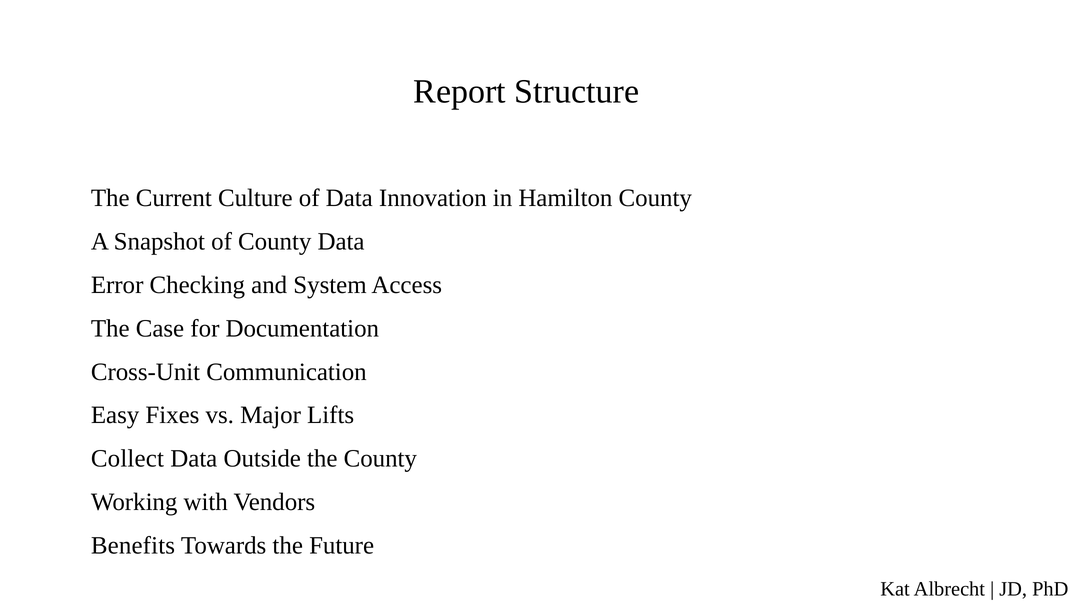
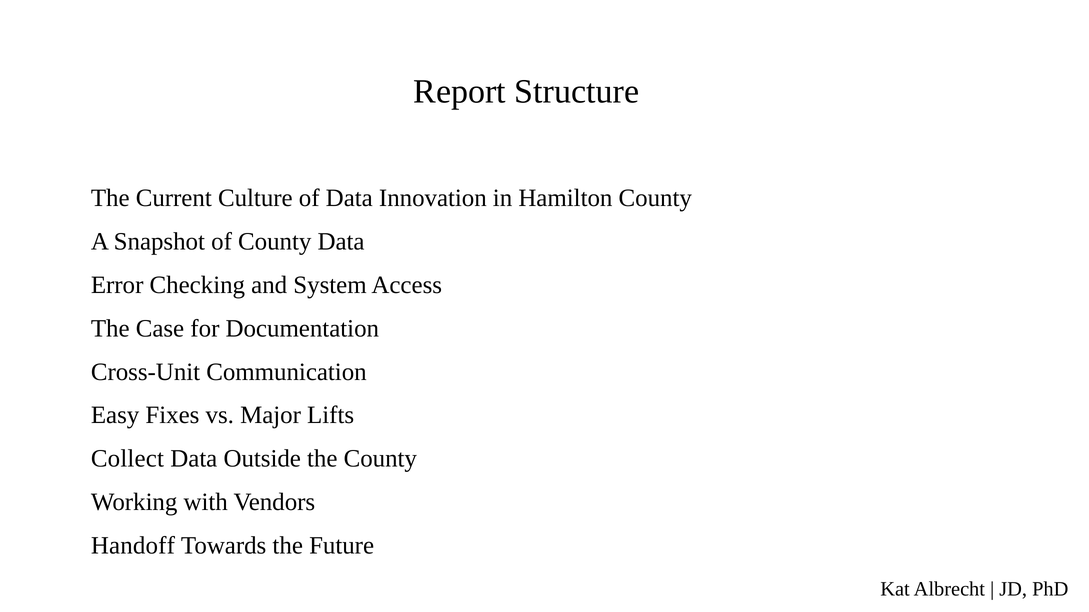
Benefits: Benefits -> Handoff
